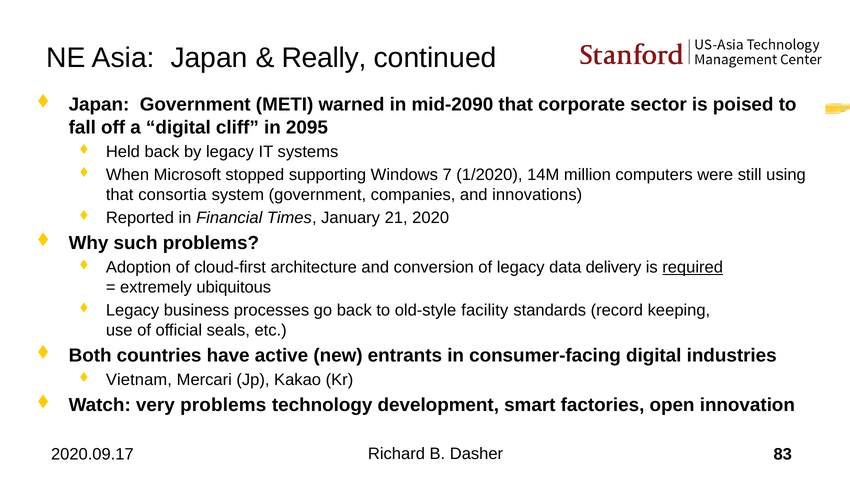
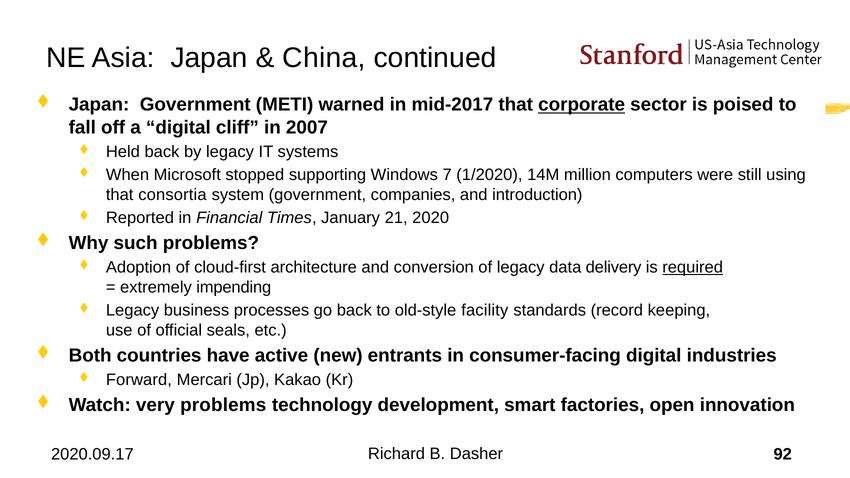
Really: Really -> China
mid-2090: mid-2090 -> mid-2017
corporate underline: none -> present
2095: 2095 -> 2007
innovations: innovations -> introduction
ubiquitous: ubiquitous -> impending
Vietnam: Vietnam -> Forward
83: 83 -> 92
